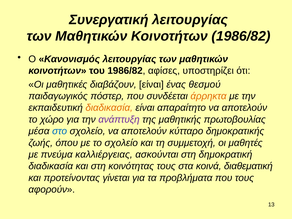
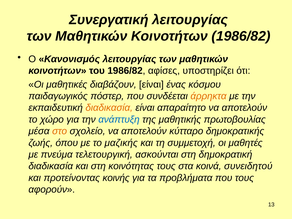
θεσμού: θεσμού -> κόσμου
ανάπτυξη colour: purple -> blue
στο colour: blue -> orange
το σχολείο: σχολείο -> μαζικής
καλλιέργειας: καλλιέργειας -> τελετουργική
διαθεματική: διαθεματική -> συνειδητού
γίνεται: γίνεται -> κοινής
